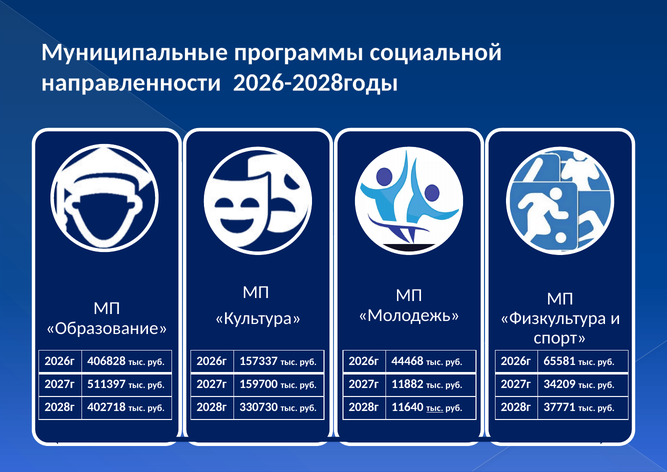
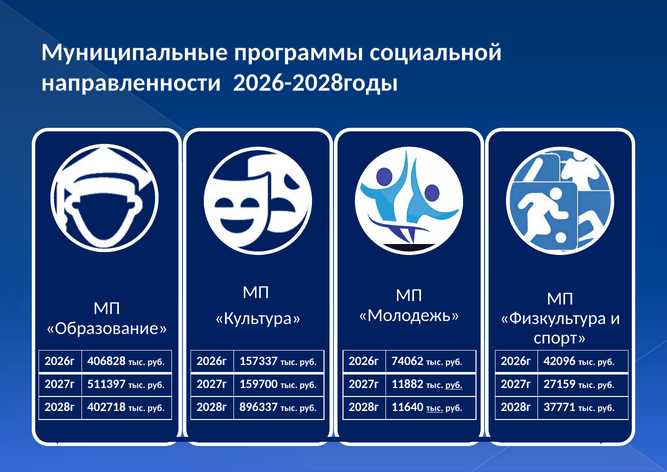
44468: 44468 -> 74062
65581: 65581 -> 42096
руб at (454, 385) underline: none -> present
34209: 34209 -> 27159
330730: 330730 -> 896337
